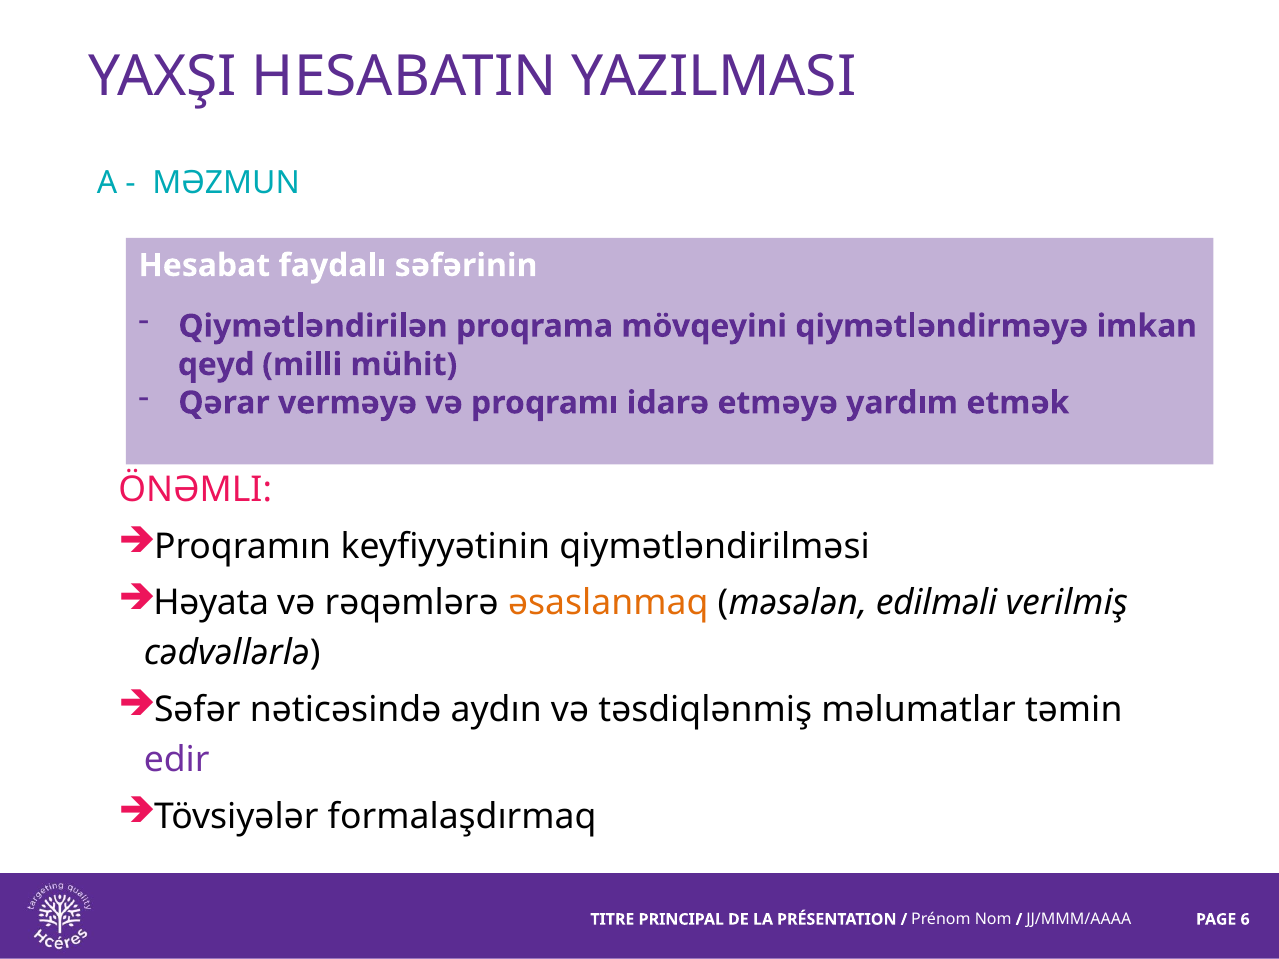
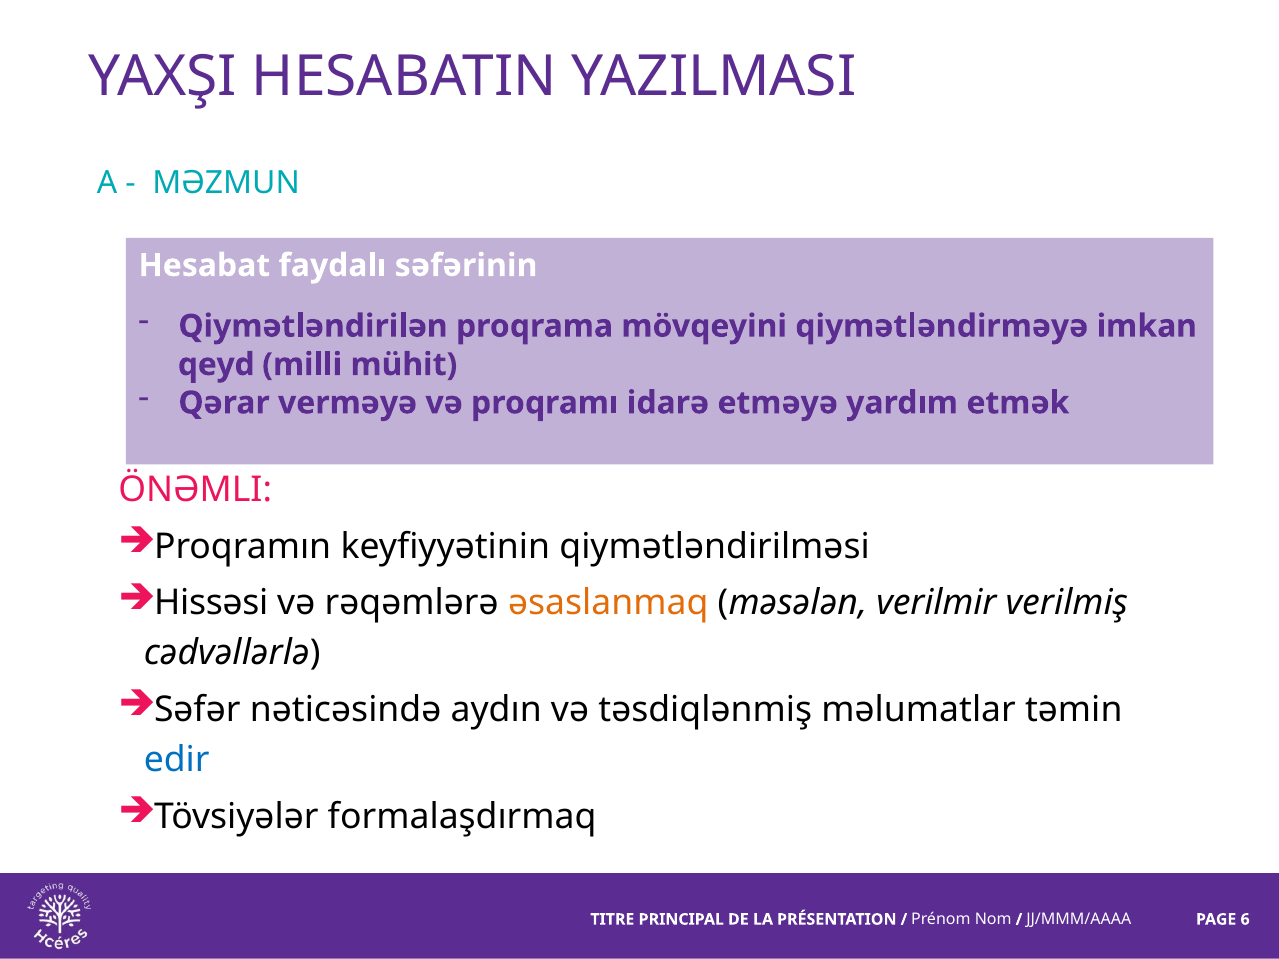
Həyata: Həyata -> Hissəsi
edilməli: edilməli -> verilmir
edir colour: purple -> blue
